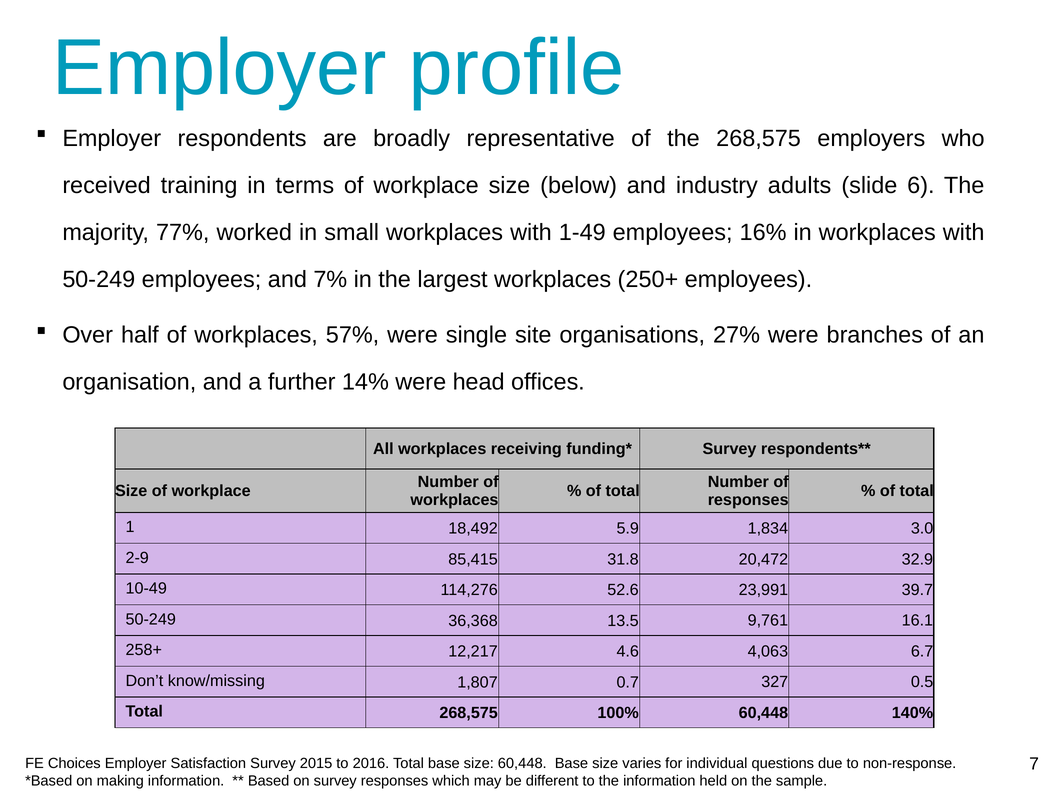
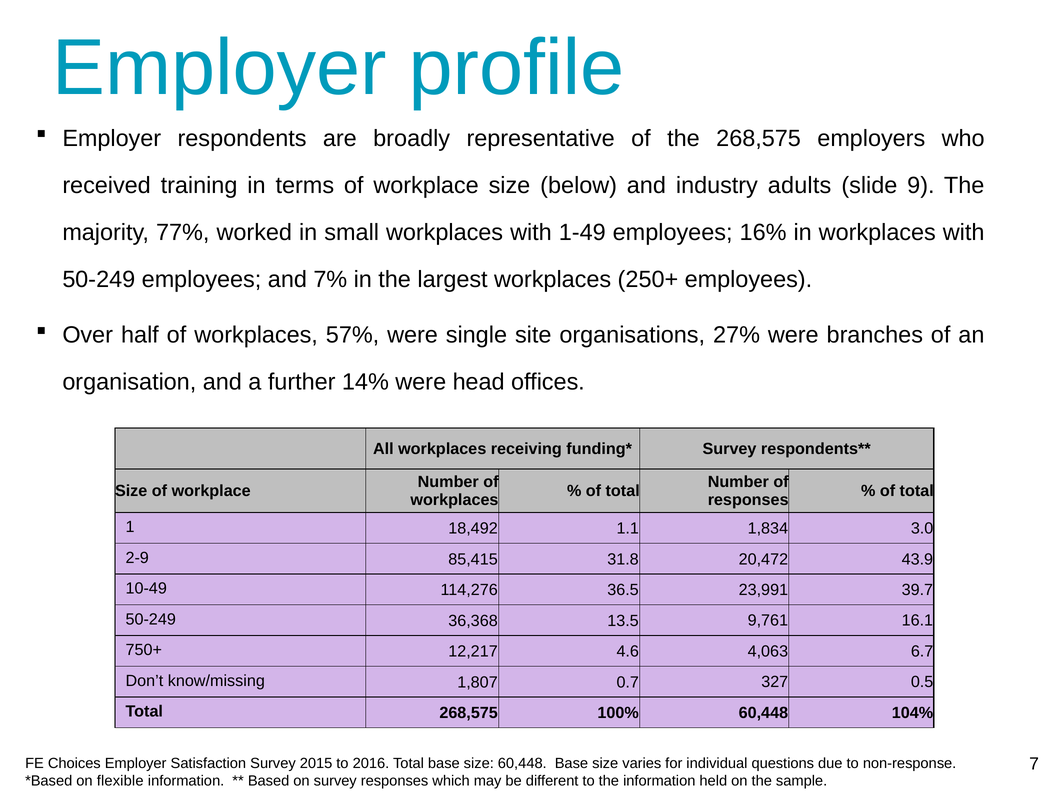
6: 6 -> 9
5.9: 5.9 -> 1.1
32.9: 32.9 -> 43.9
52.6: 52.6 -> 36.5
258+: 258+ -> 750+
140%: 140% -> 104%
making: making -> flexible
